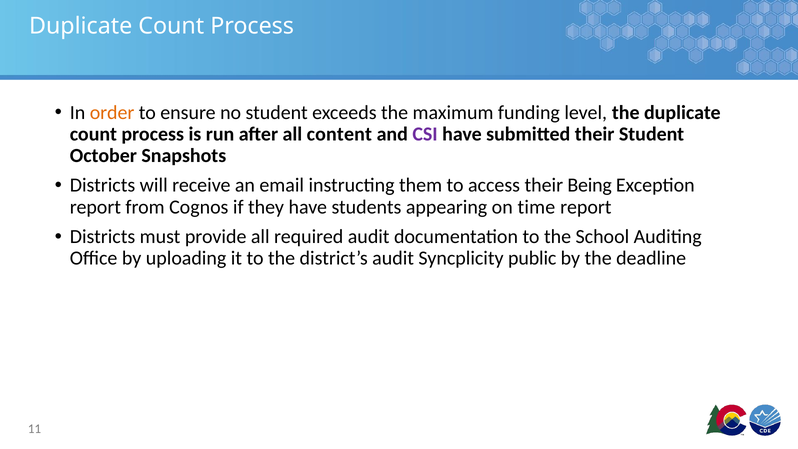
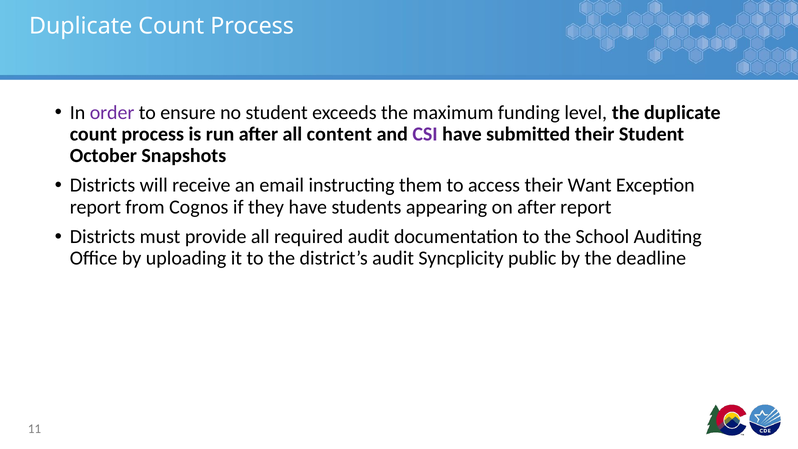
order colour: orange -> purple
Being: Being -> Want
on time: time -> after
